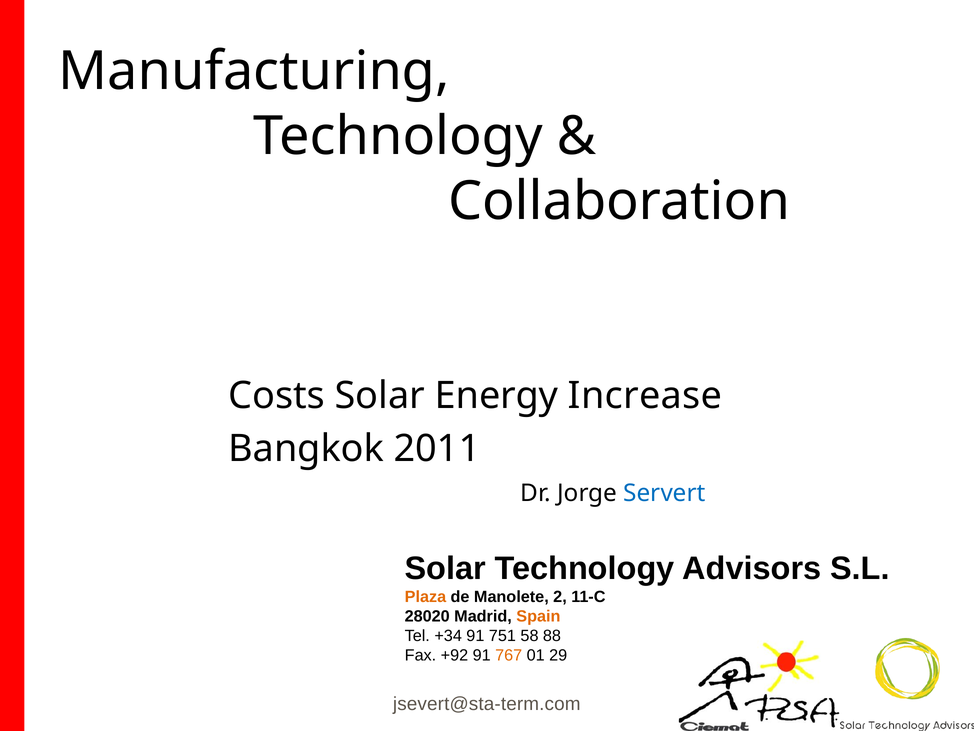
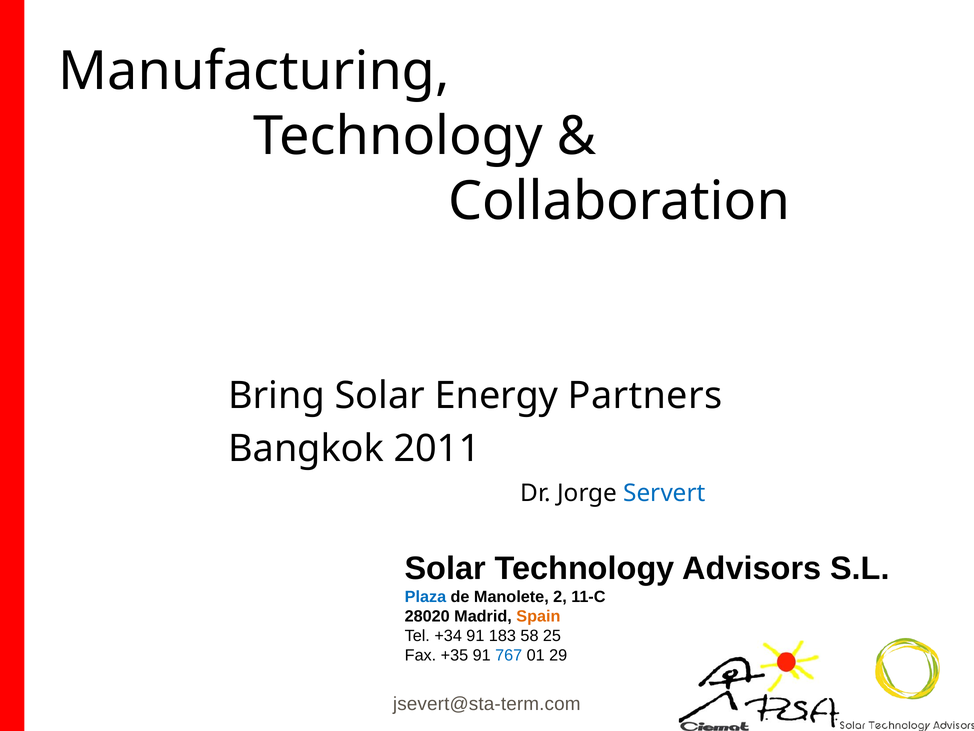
Costs: Costs -> Bring
Increase: Increase -> Partners
Plaza colour: orange -> blue
751: 751 -> 183
88: 88 -> 25
+92: +92 -> +35
767 colour: orange -> blue
